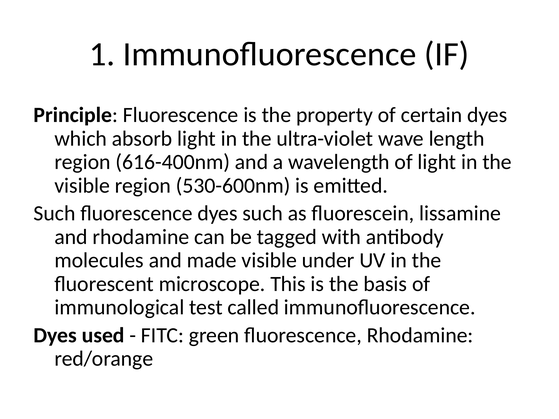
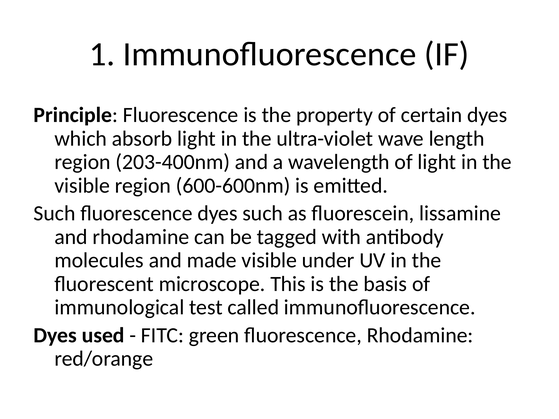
616-400nm: 616-400nm -> 203-400nm
530-600nm: 530-600nm -> 600-600nm
